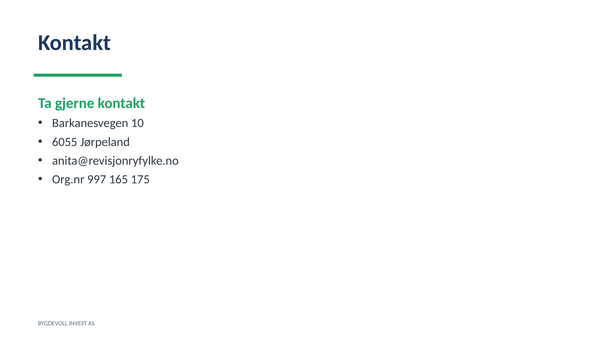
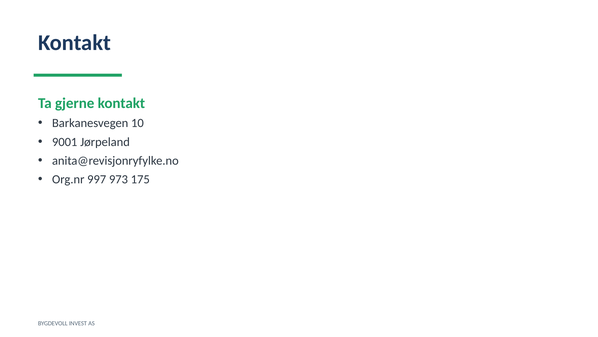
6055: 6055 -> 9001
165: 165 -> 973
